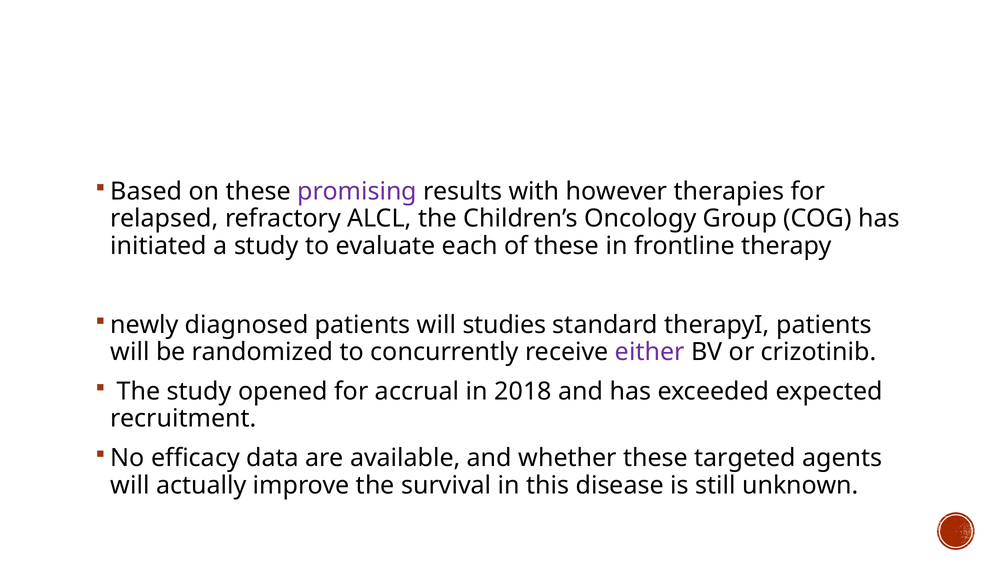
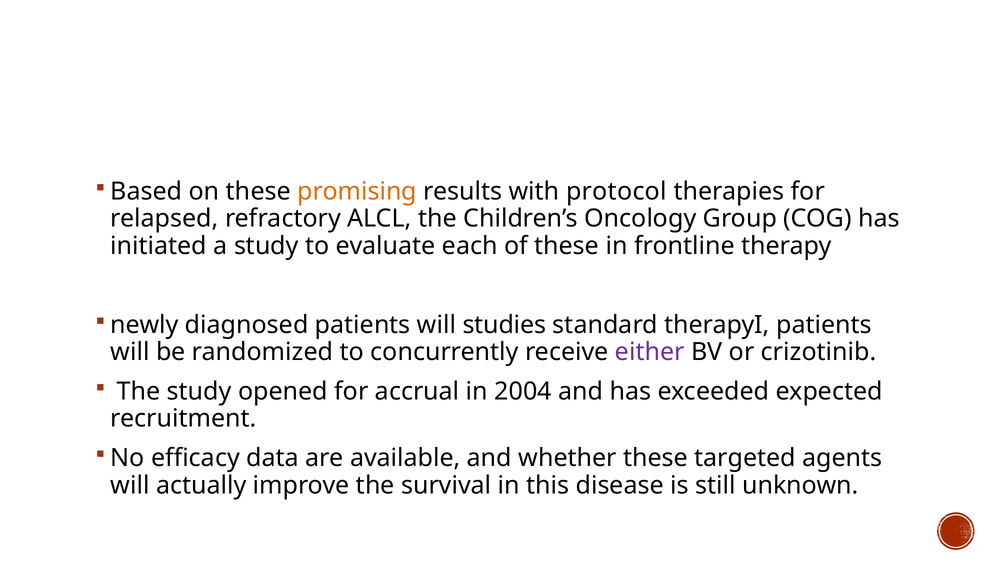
promising colour: purple -> orange
however: however -> protocol
2018: 2018 -> 2004
